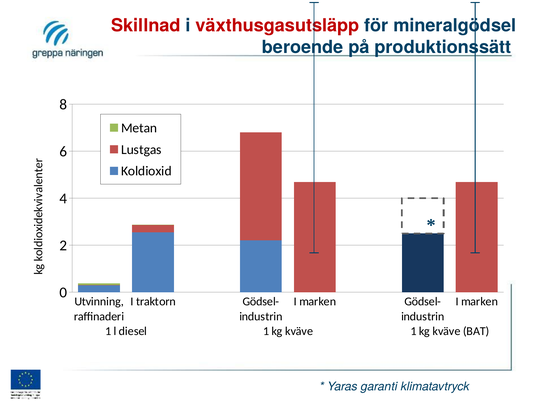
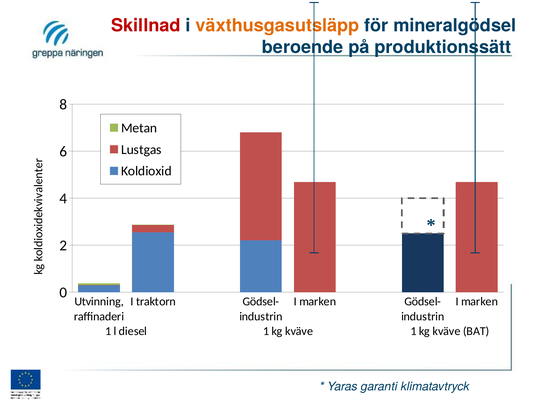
växthusgasutsläpp colour: red -> orange
